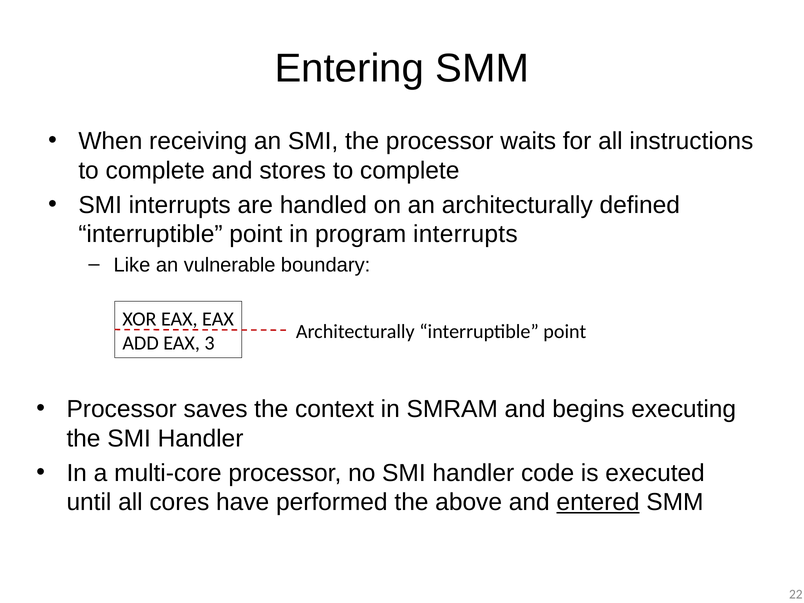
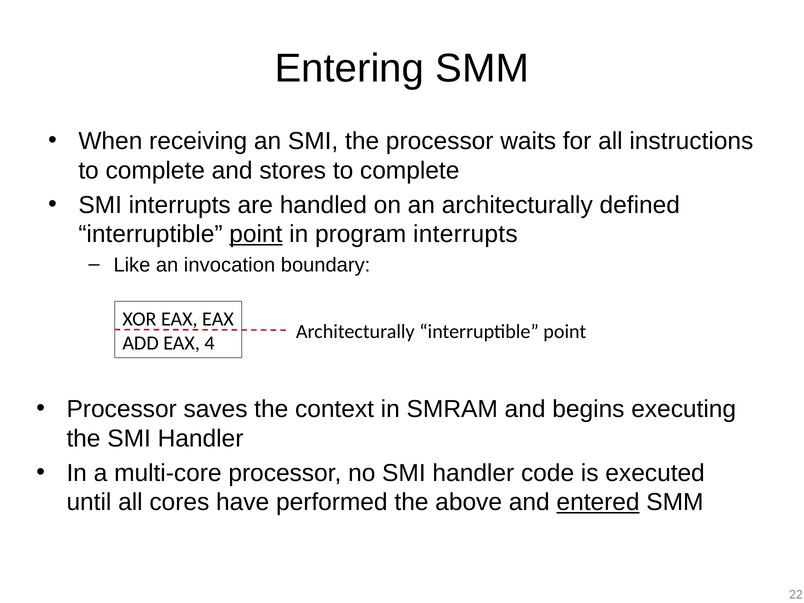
point at (256, 234) underline: none -> present
vulnerable: vulnerable -> invocation
3: 3 -> 4
